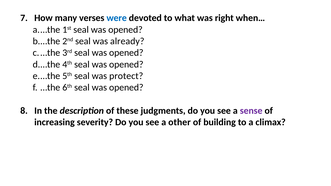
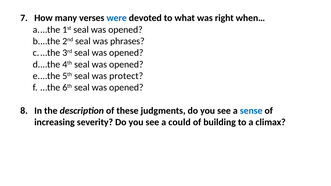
already: already -> phrases
sense colour: purple -> blue
other: other -> could
